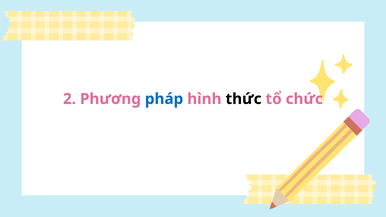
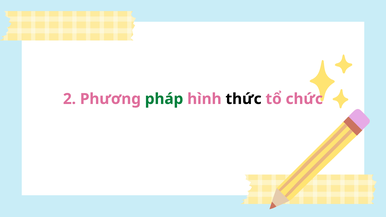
pháp colour: blue -> green
